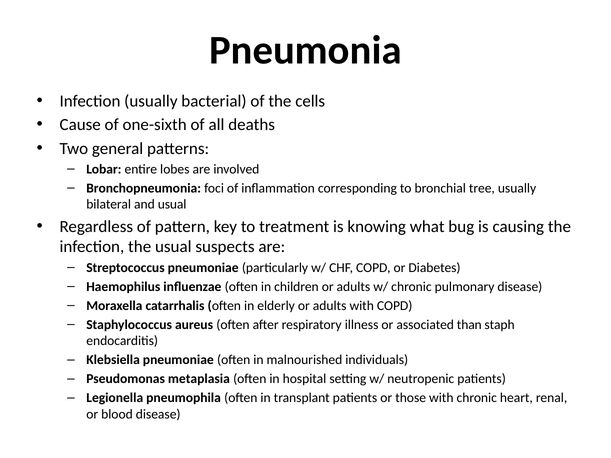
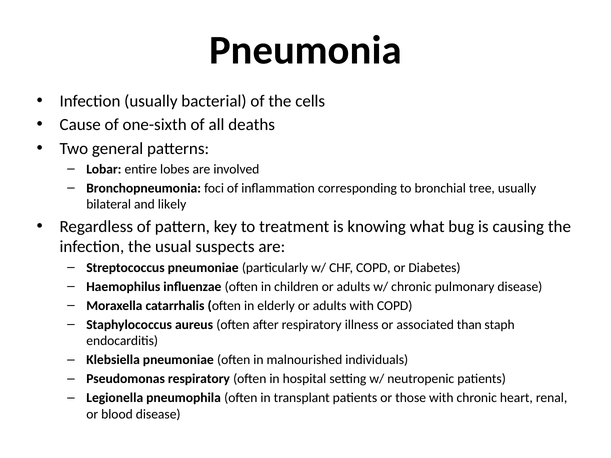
and usual: usual -> likely
Pseudomonas metaplasia: metaplasia -> respiratory
